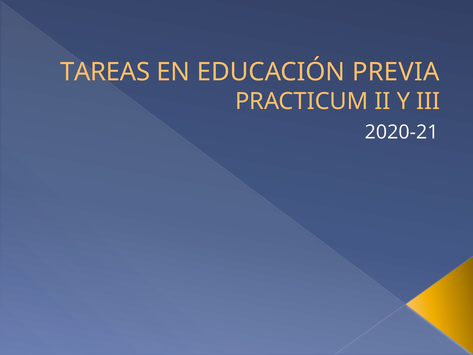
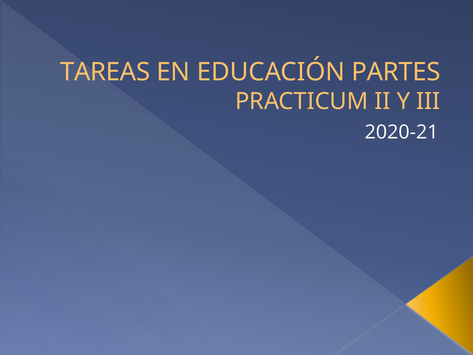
PREVIA: PREVIA -> PARTES
